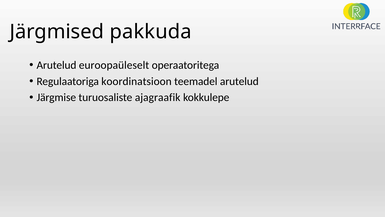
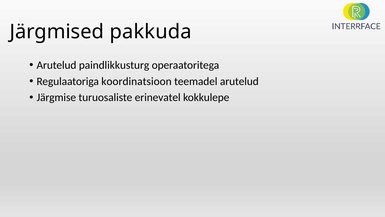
euroopaüleselt: euroopaüleselt -> paindlikkusturg
ajagraafik: ajagraafik -> erinevatel
